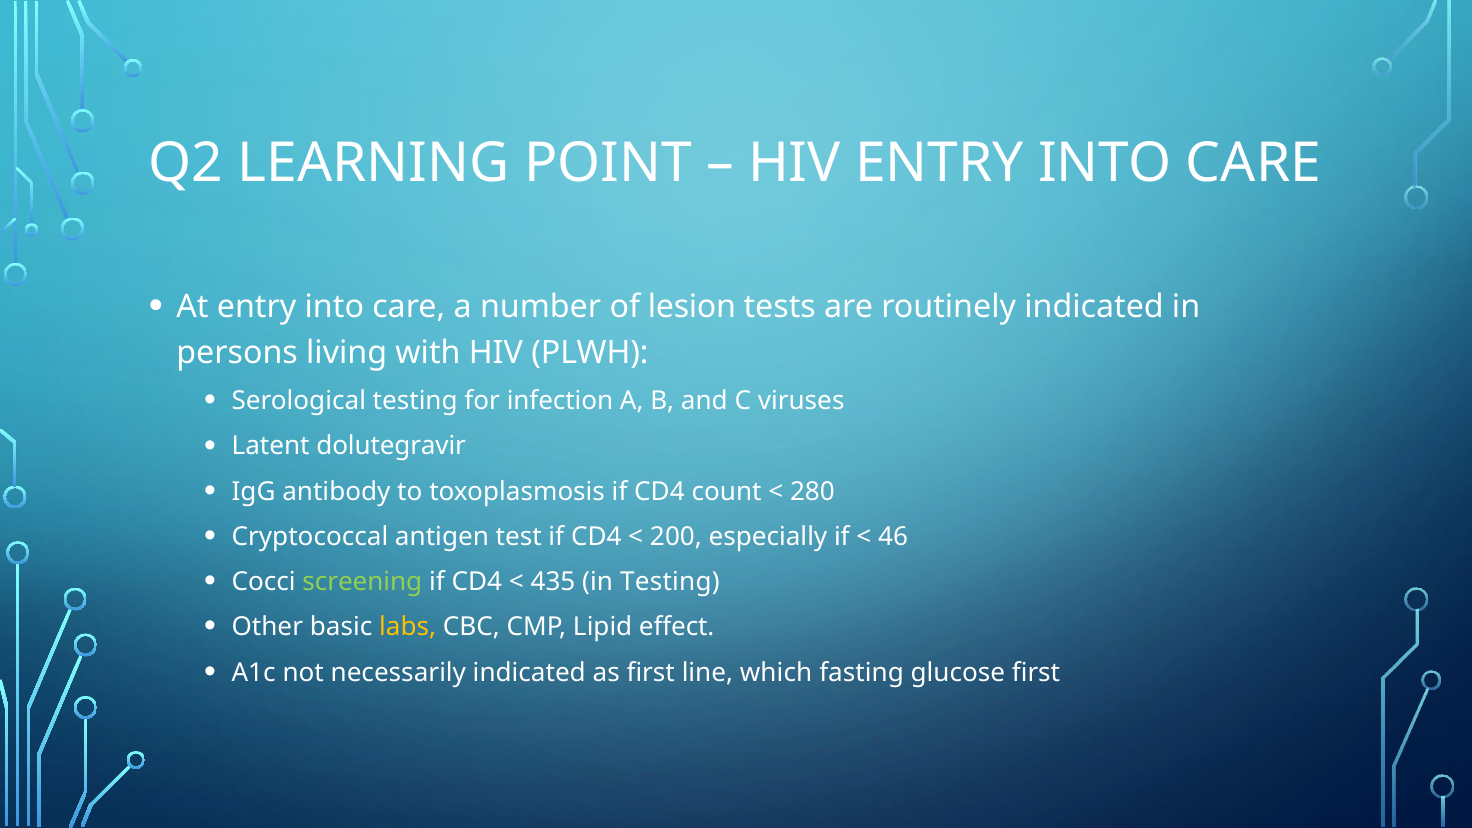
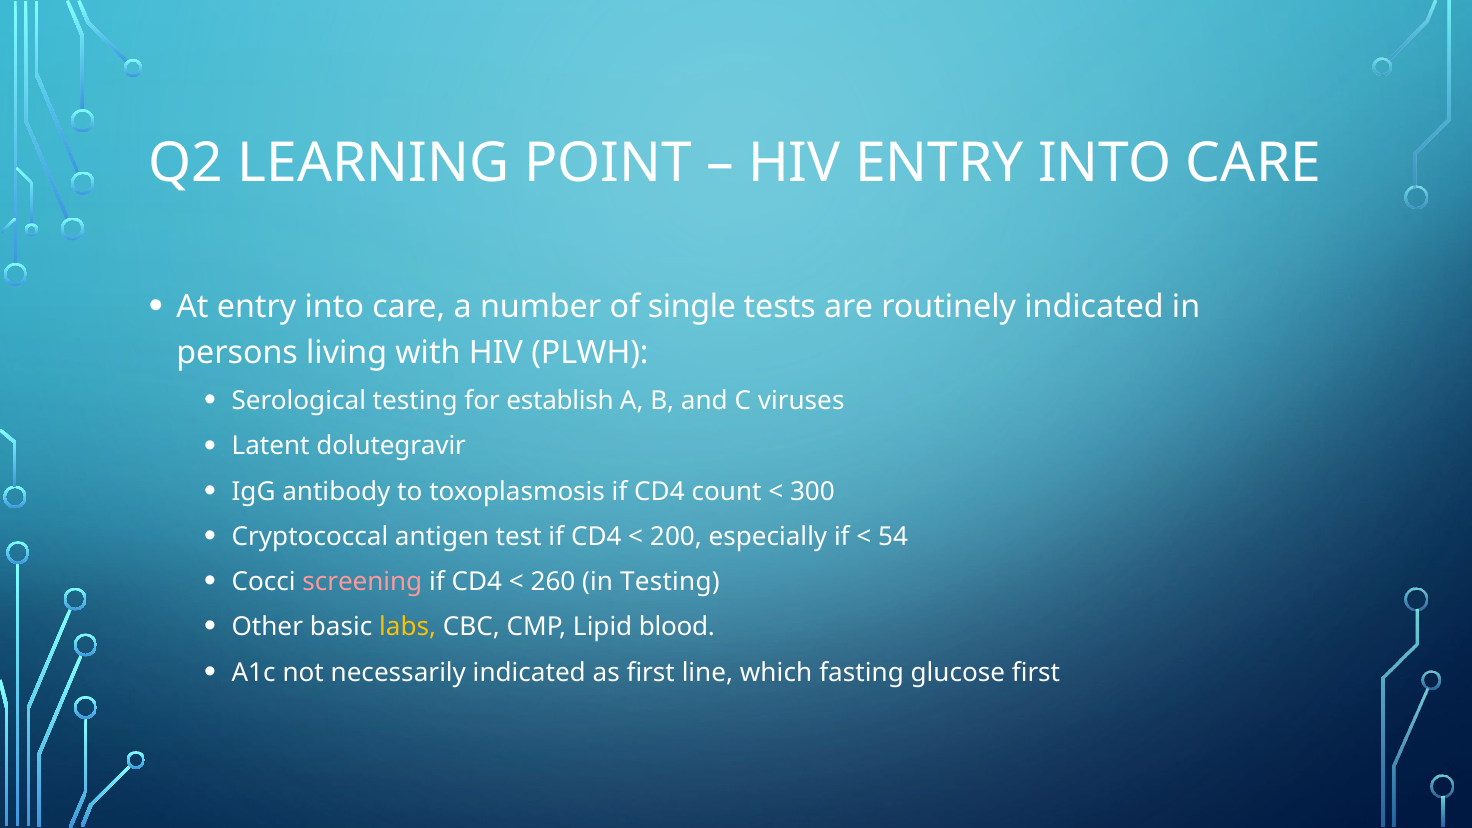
lesion: lesion -> single
infection: infection -> establish
280: 280 -> 300
46: 46 -> 54
screening colour: light green -> pink
435: 435 -> 260
effect: effect -> blood
